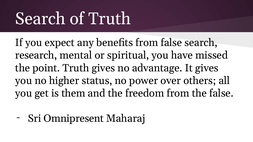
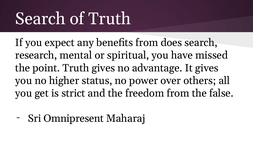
from false: false -> does
them: them -> strict
